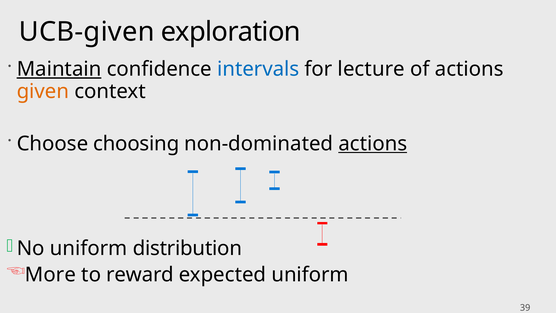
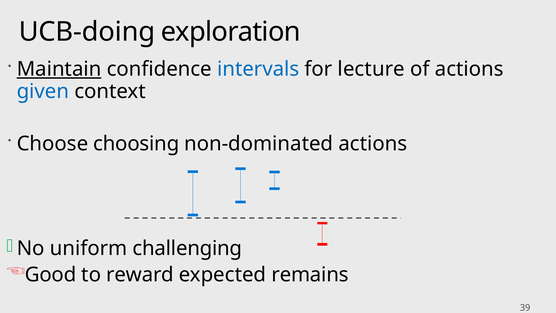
UCB-given: UCB-given -> UCB-doing
given colour: orange -> blue
actions at (373, 144) underline: present -> none
distribution: distribution -> challenging
More: More -> Good
expected uniform: uniform -> remains
